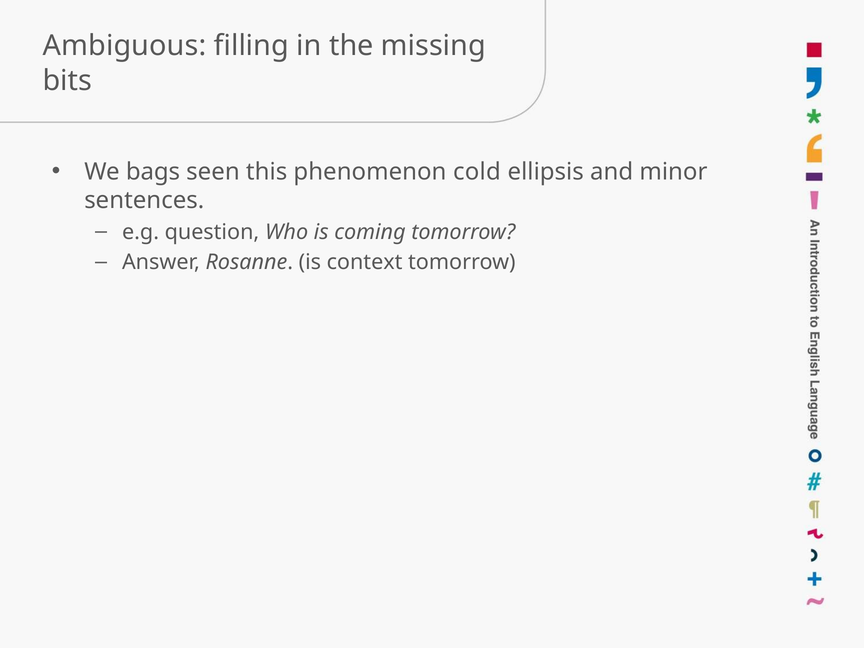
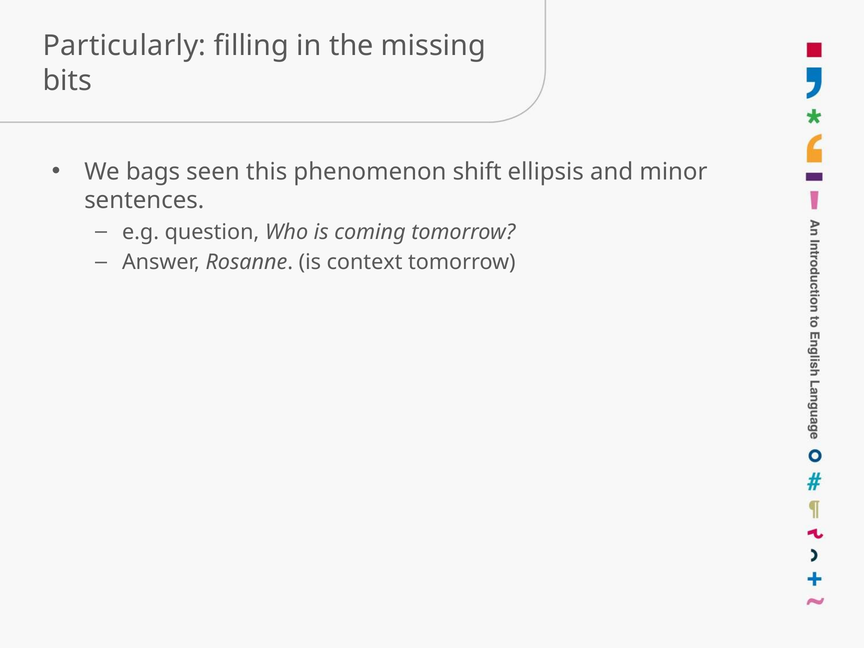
Ambiguous: Ambiguous -> Particularly
cold: cold -> shift
